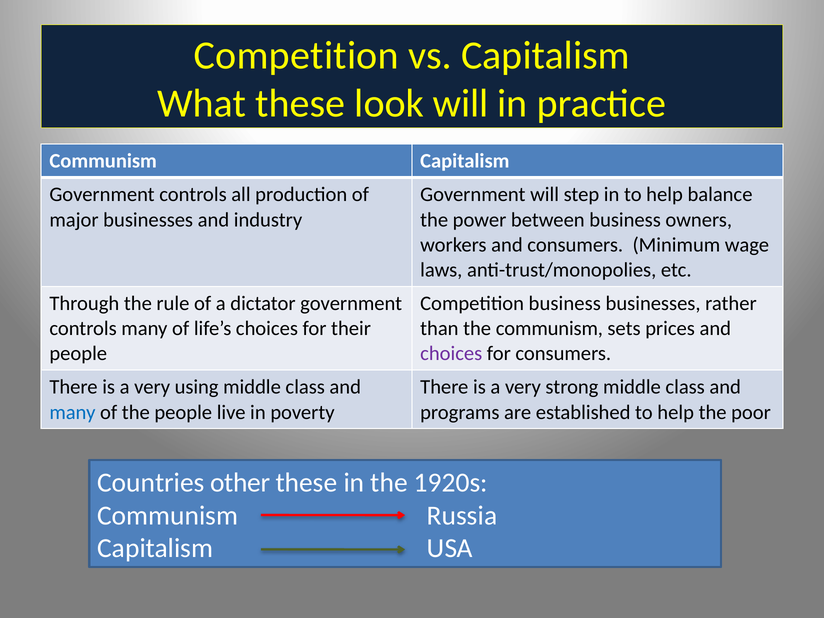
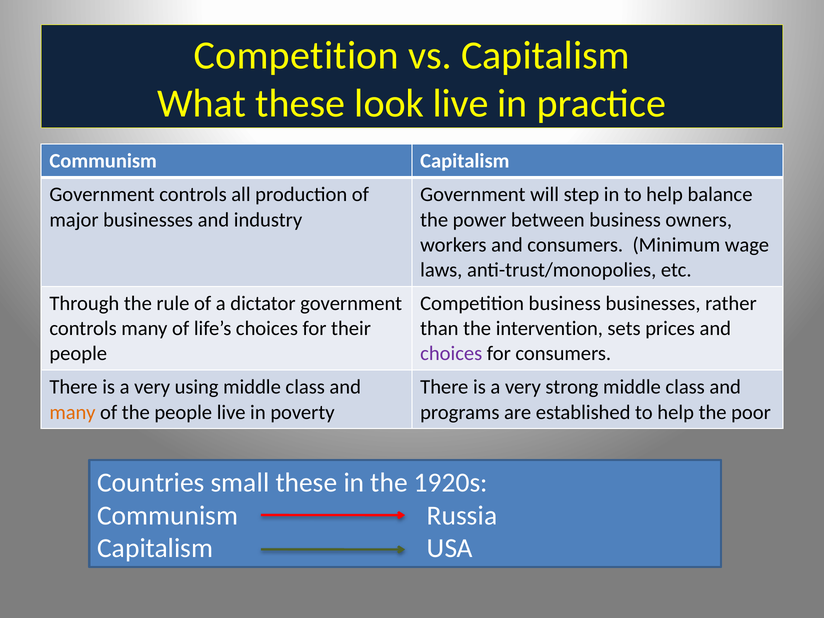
look will: will -> live
the communism: communism -> intervention
many at (72, 412) colour: blue -> orange
other: other -> small
